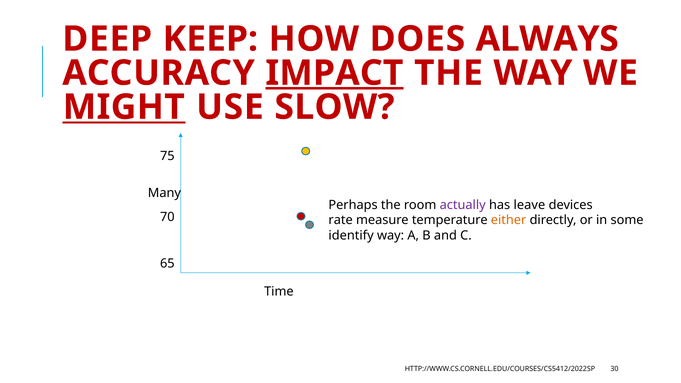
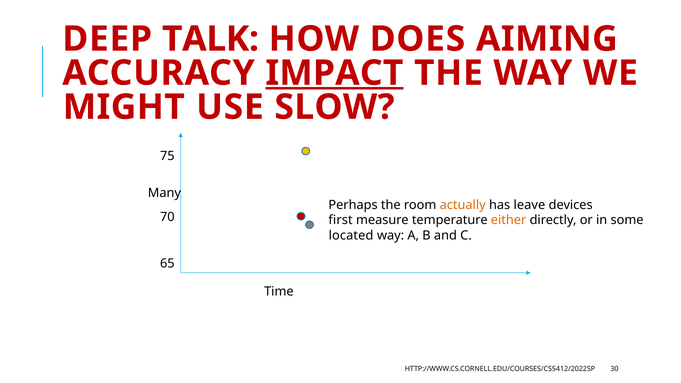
KEEP: KEEP -> TALK
ALWAYS: ALWAYS -> AIMING
MIGHT underline: present -> none
actually colour: purple -> orange
rate: rate -> first
identify: identify -> located
